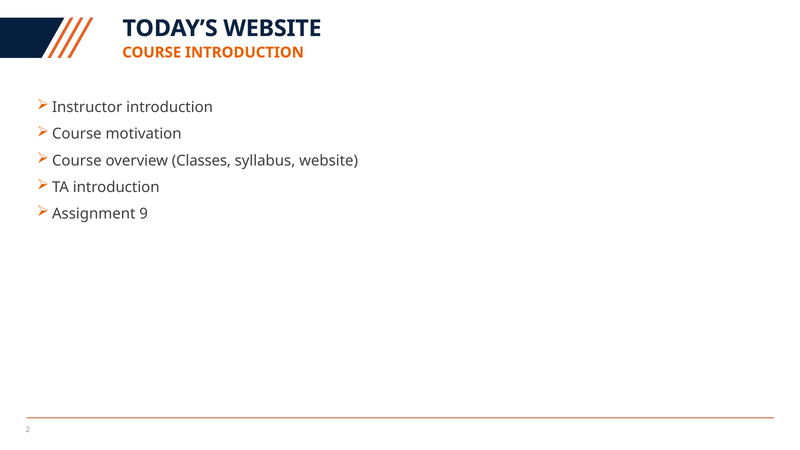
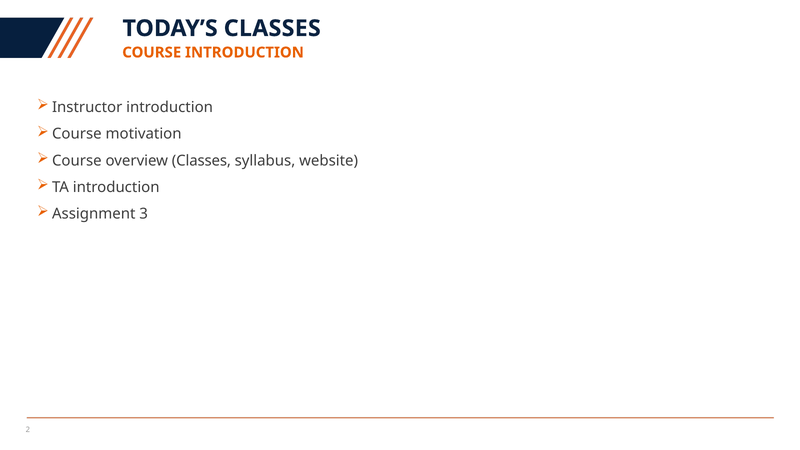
TODAY’S WEBSITE: WEBSITE -> CLASSES
9: 9 -> 3
